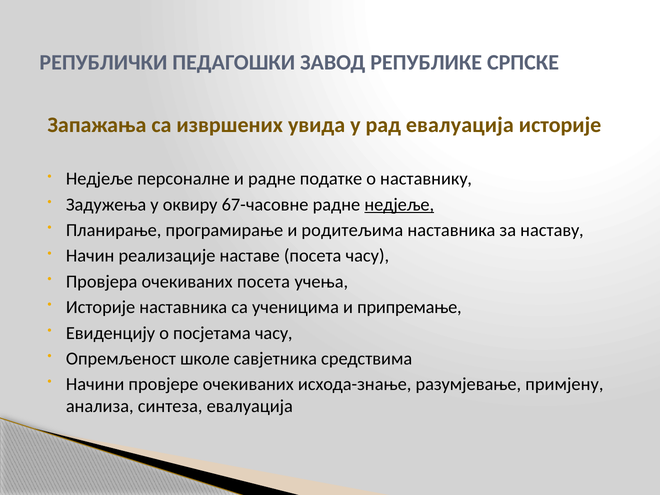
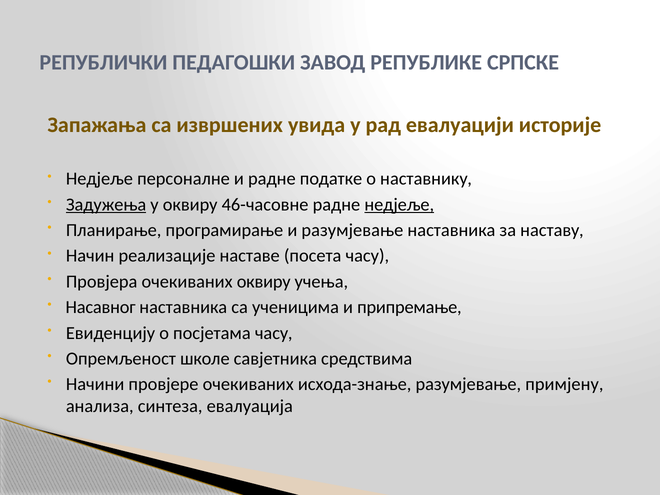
рад евалуација: евалуација -> евалуацији
Задужења underline: none -> present
67-часовне: 67-часовне -> 46-часовне
и родитељима: родитељима -> разумјевање
очекиваних посета: посета -> оквиру
Историје at (101, 307): Историје -> Насавног
